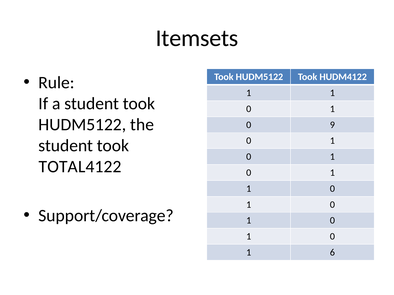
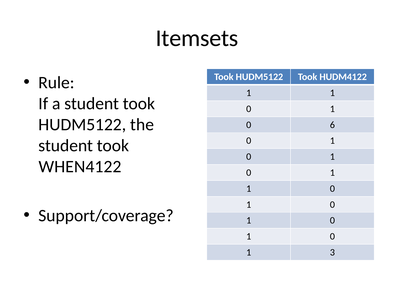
9: 9 -> 6
TOTAL4122: TOTAL4122 -> WHEN4122
6: 6 -> 3
